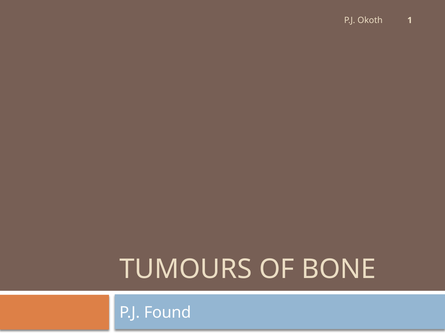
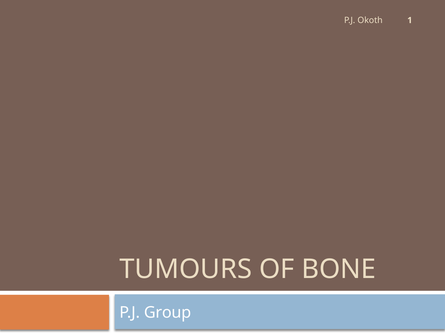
Found: Found -> Group
